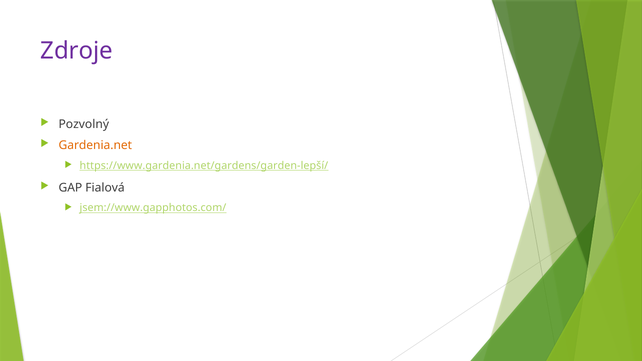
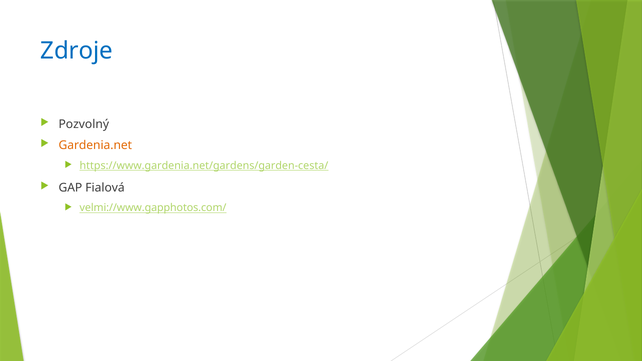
Zdroje colour: purple -> blue
https://www.gardenia.net/gardens/garden-lepší/: https://www.gardenia.net/gardens/garden-lepší/ -> https://www.gardenia.net/gardens/garden-cesta/
jsem://www.gapphotos.com/: jsem://www.gapphotos.com/ -> velmi://www.gapphotos.com/
